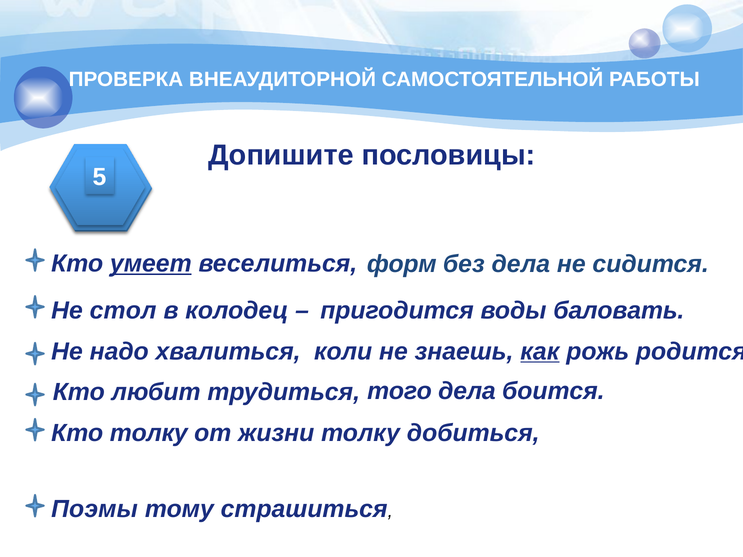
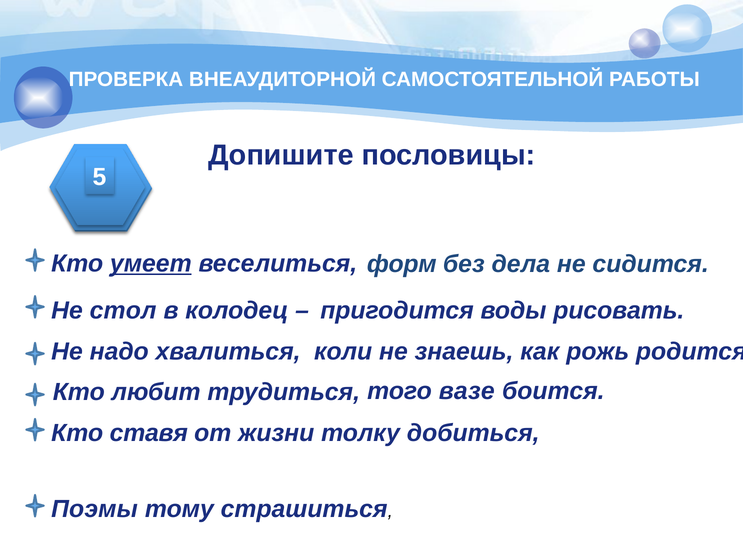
баловать: баловать -> рисовать
как underline: present -> none
того дела: дела -> вазе
Кто толку: толку -> ставя
